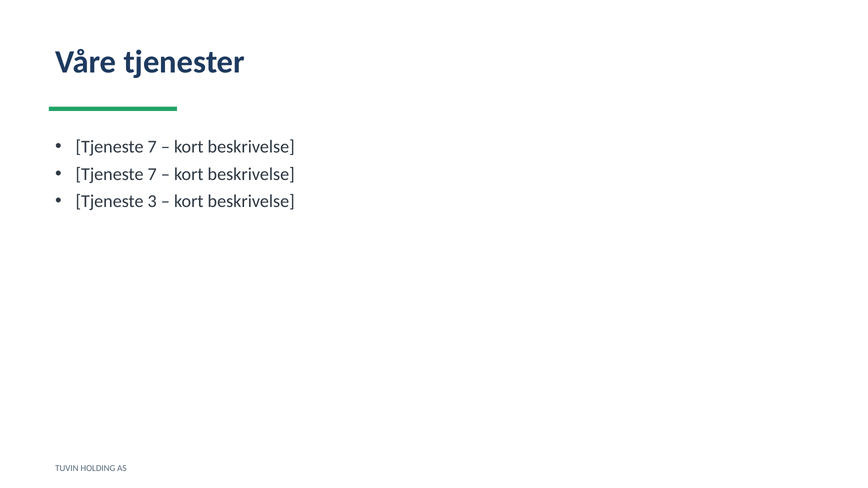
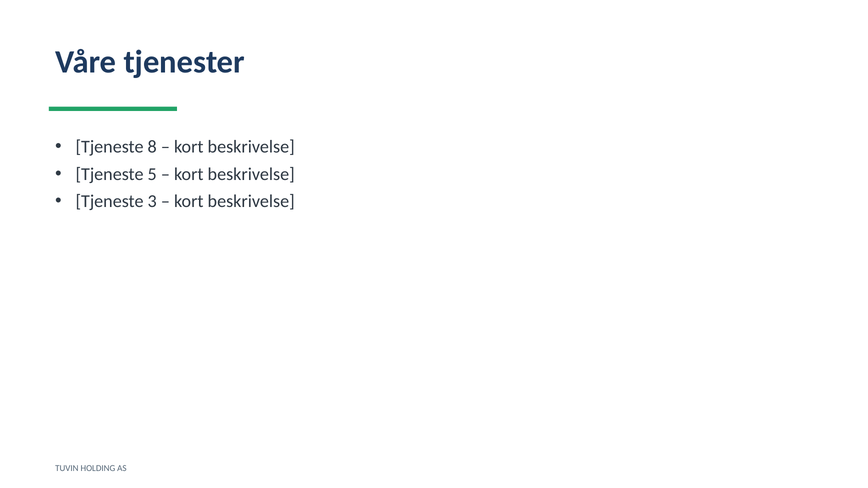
7 at (152, 147): 7 -> 8
7 at (152, 174): 7 -> 5
